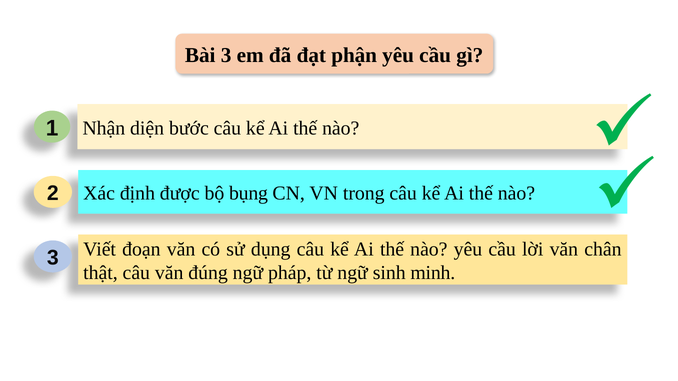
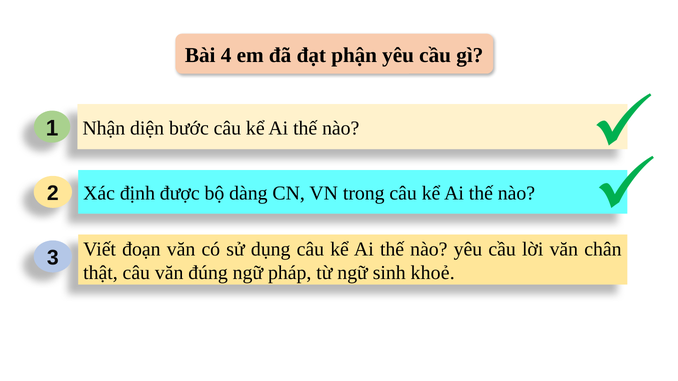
Bài 3: 3 -> 4
bụng: bụng -> dàng
minh: minh -> khoẻ
